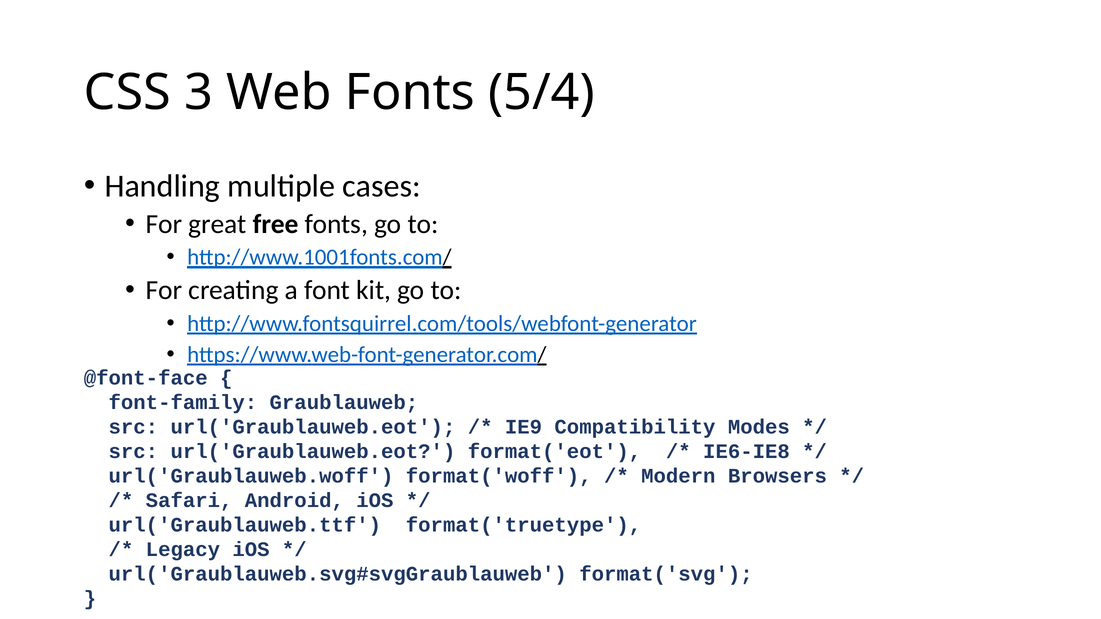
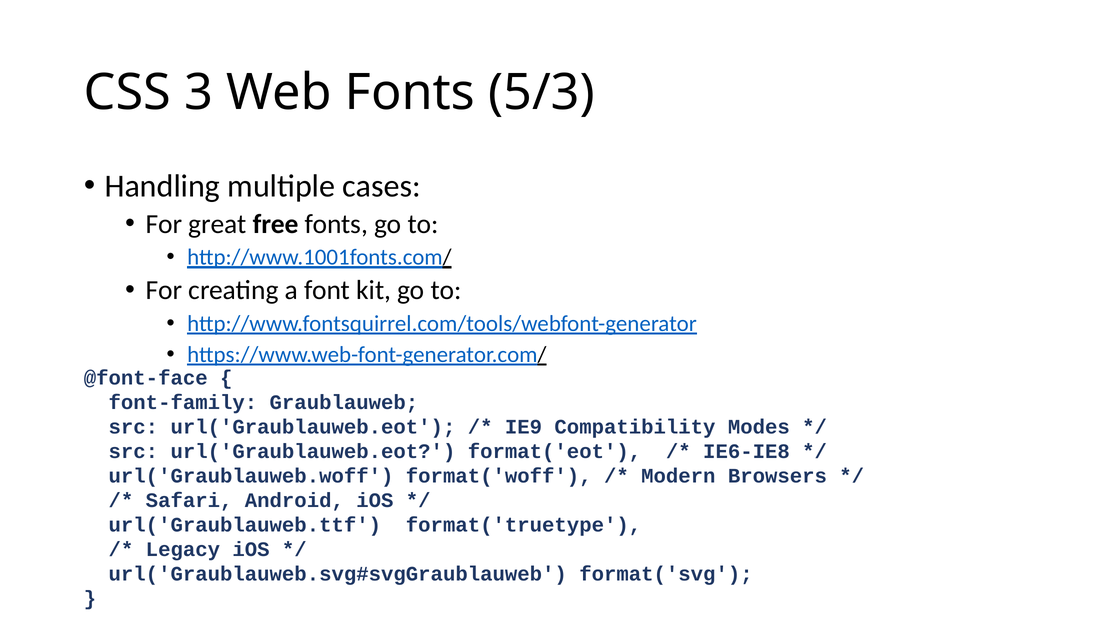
5/4: 5/4 -> 5/3
